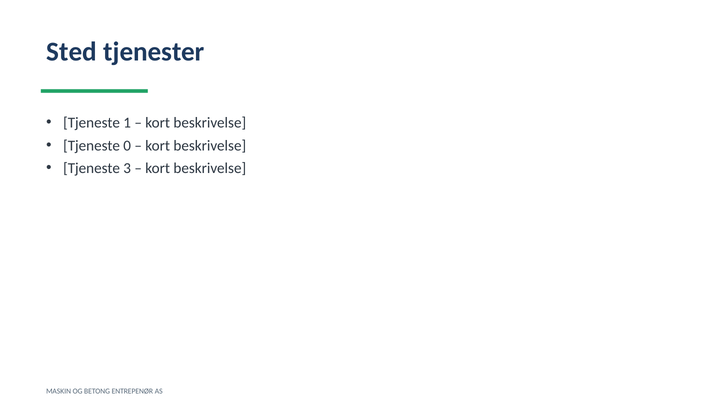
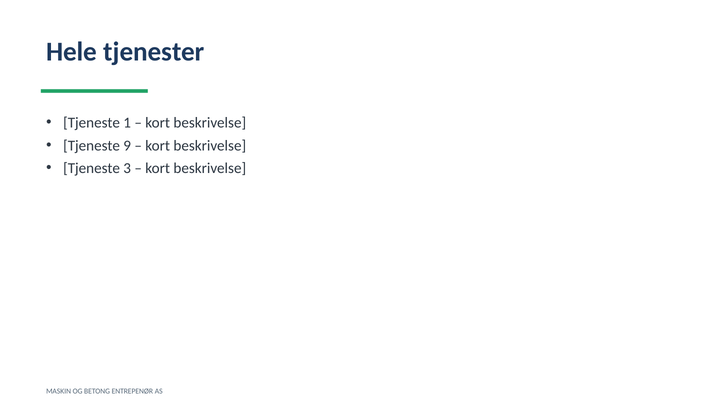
Sted: Sted -> Hele
0: 0 -> 9
